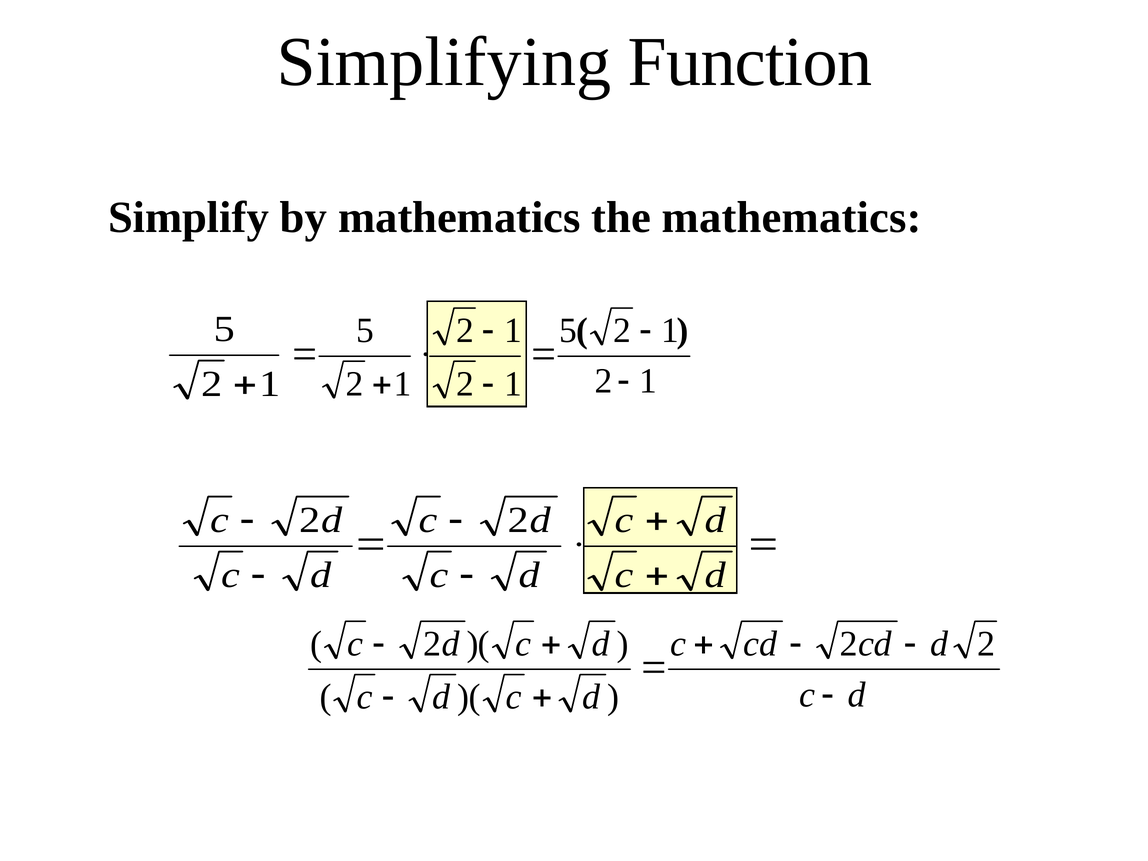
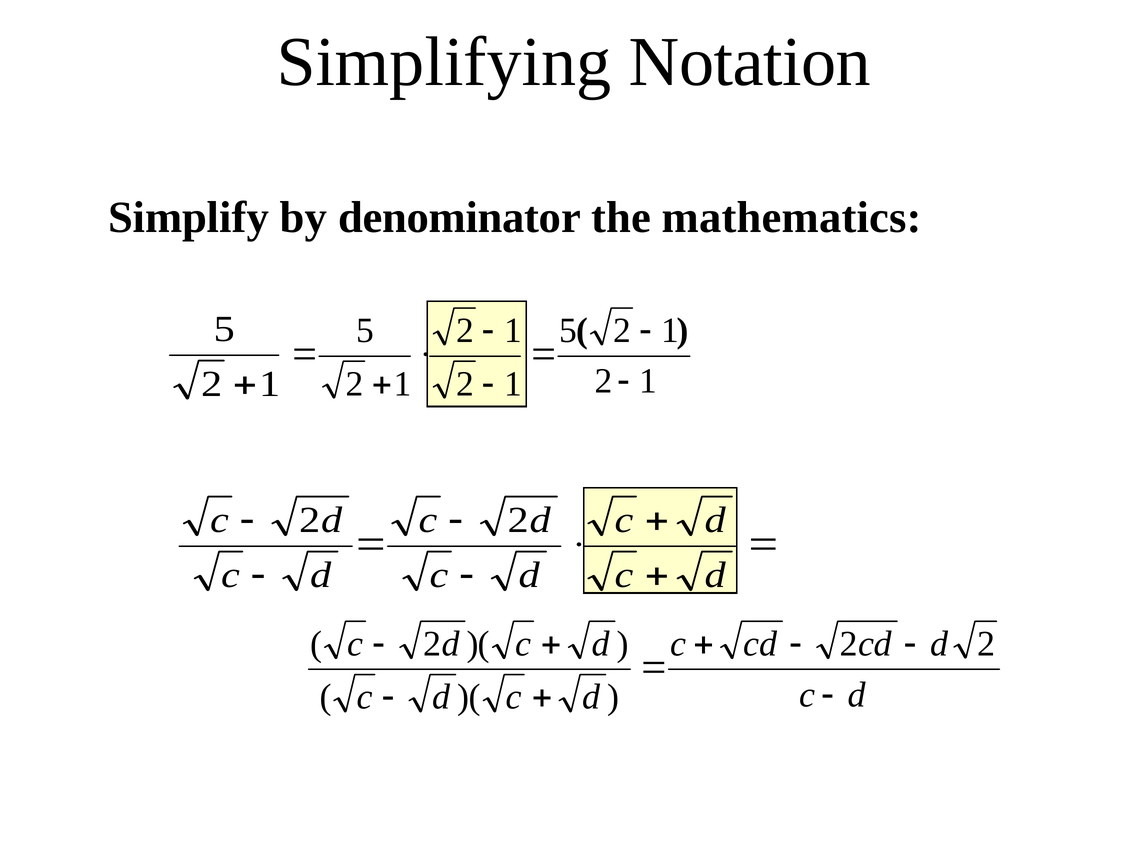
Function: Function -> Notation
by mathematics: mathematics -> denominator
